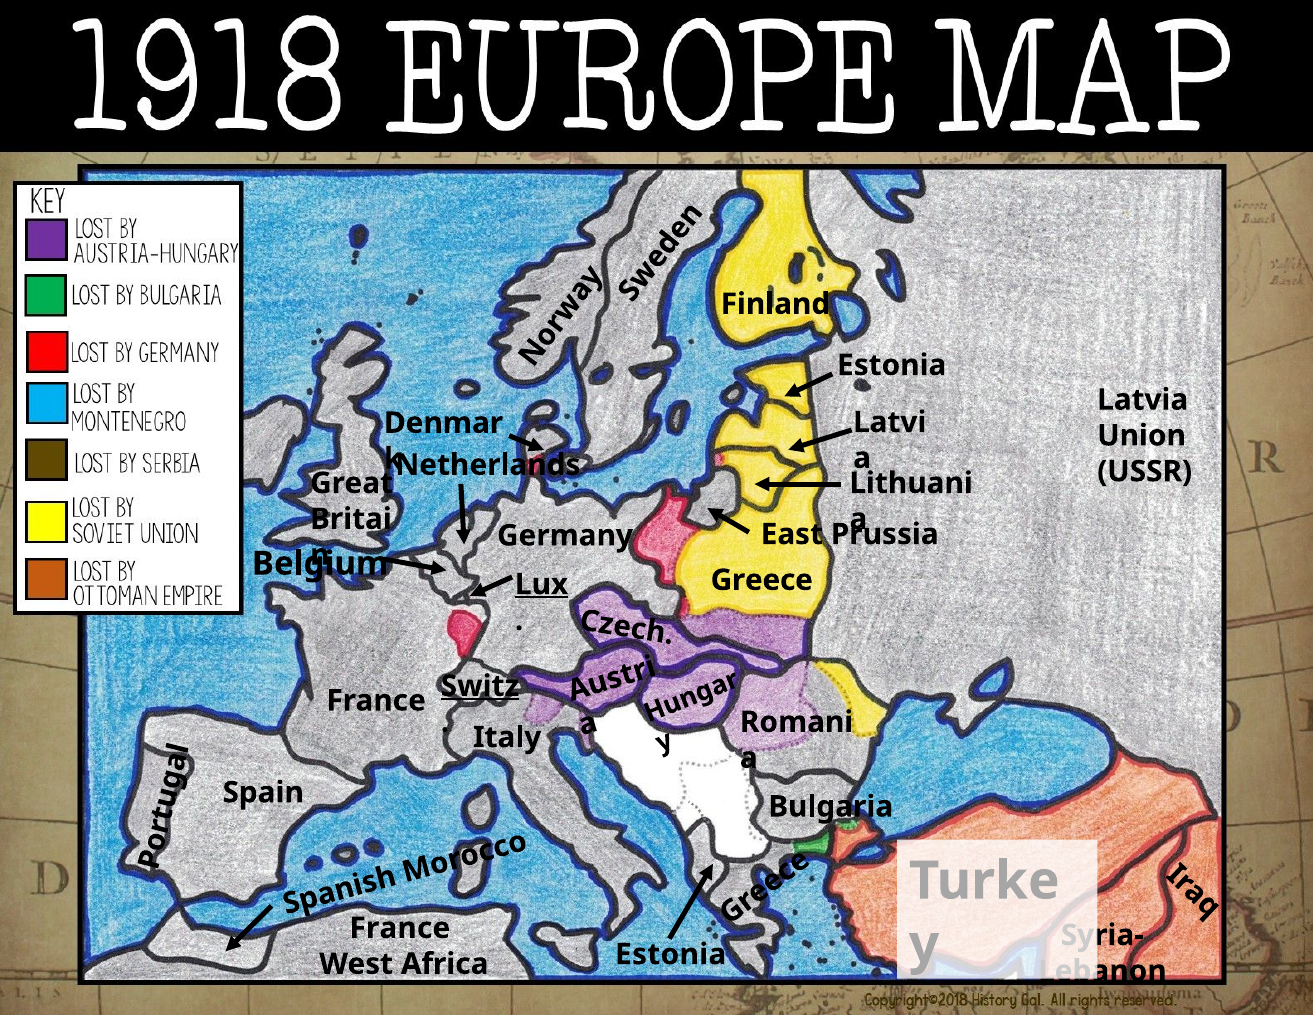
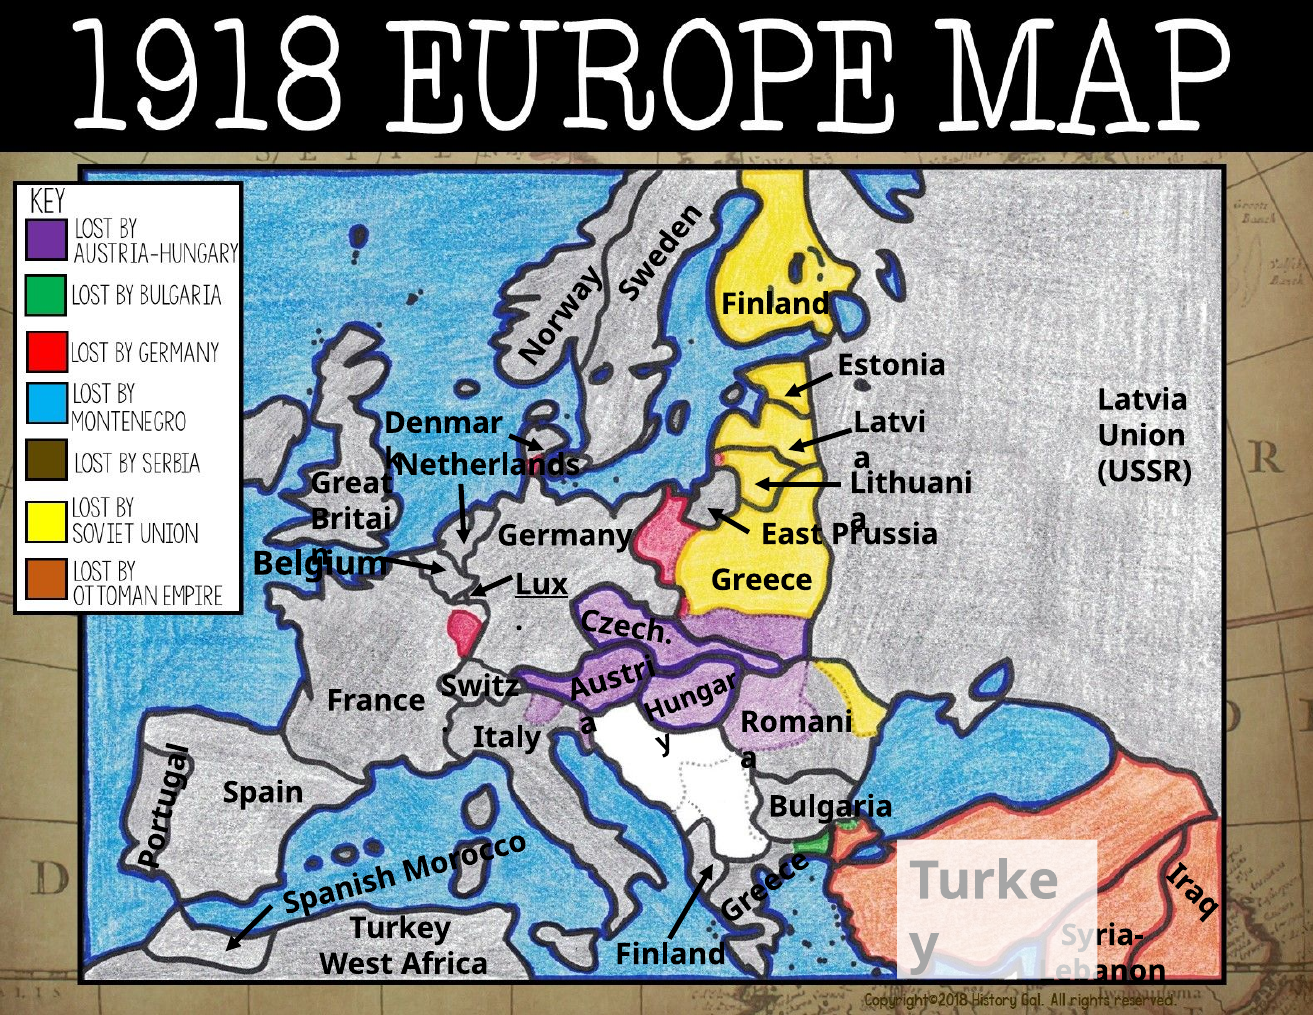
Switz underline: present -> none
France at (400, 928): France -> Turkey
Estonia at (671, 954): Estonia -> Finland
